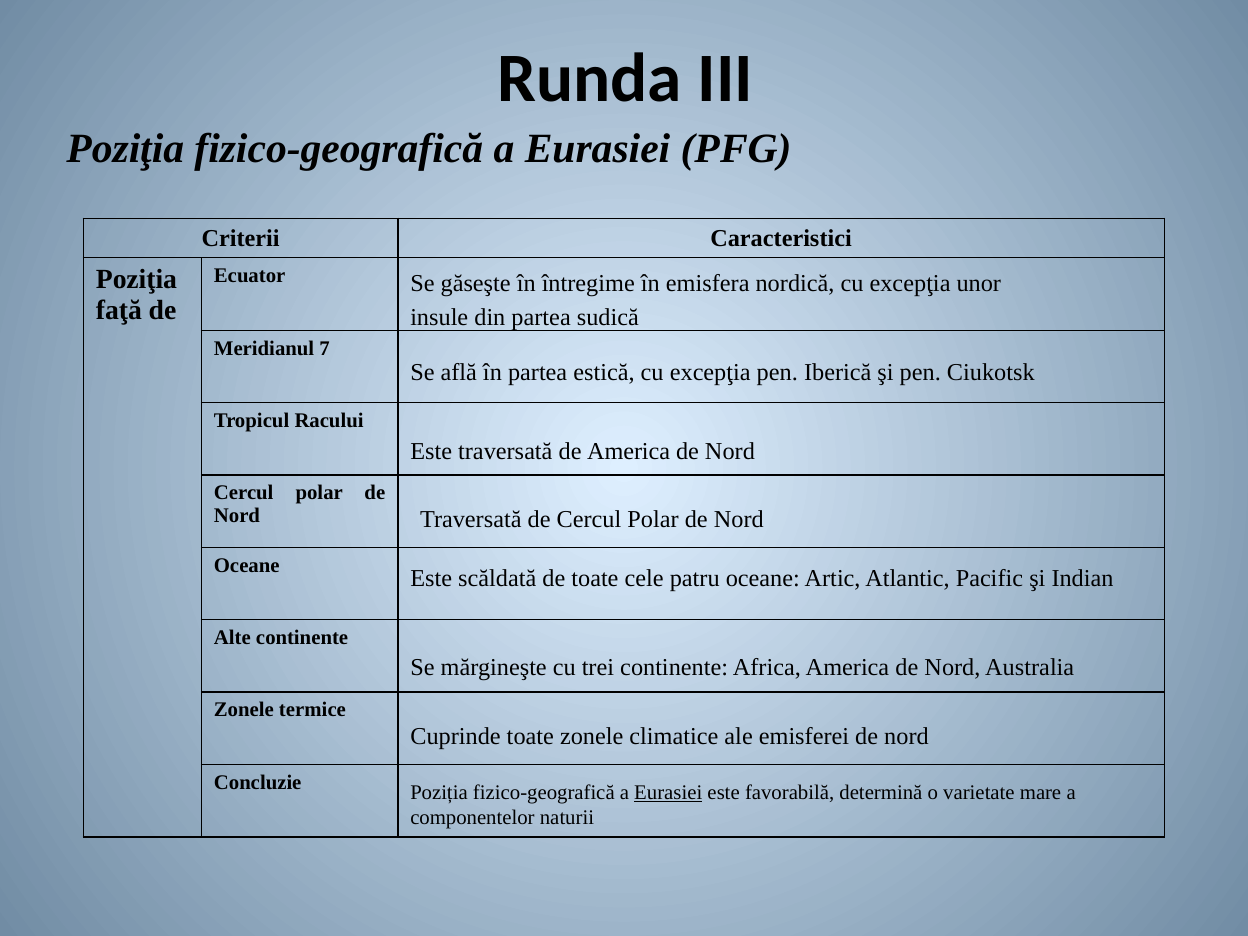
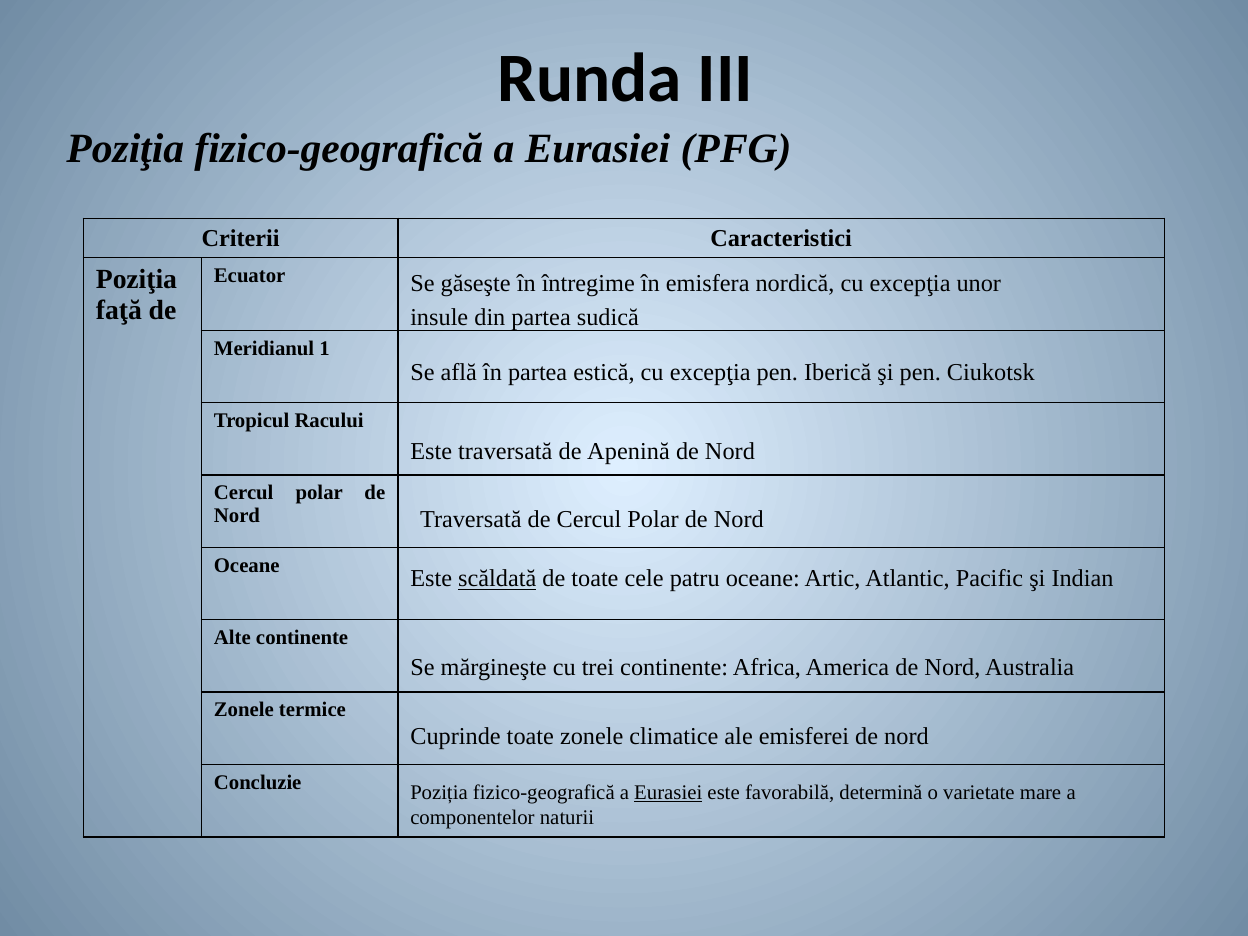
7: 7 -> 1
de America: America -> Apenină
scăldată underline: none -> present
